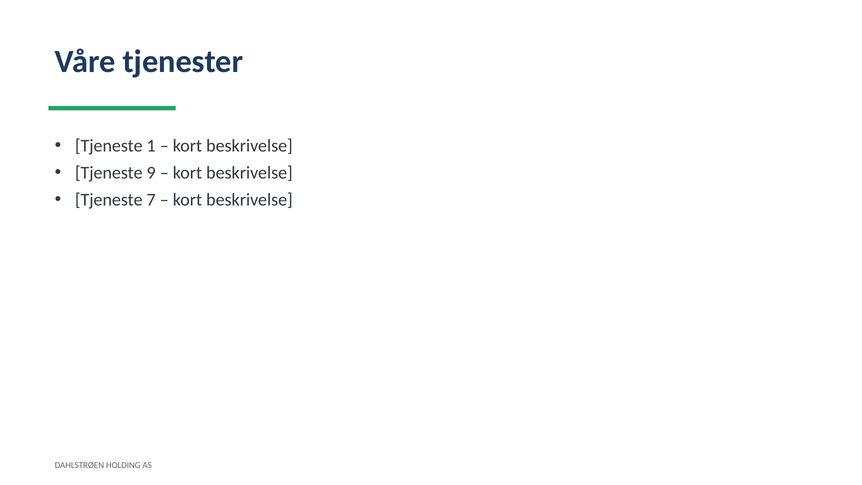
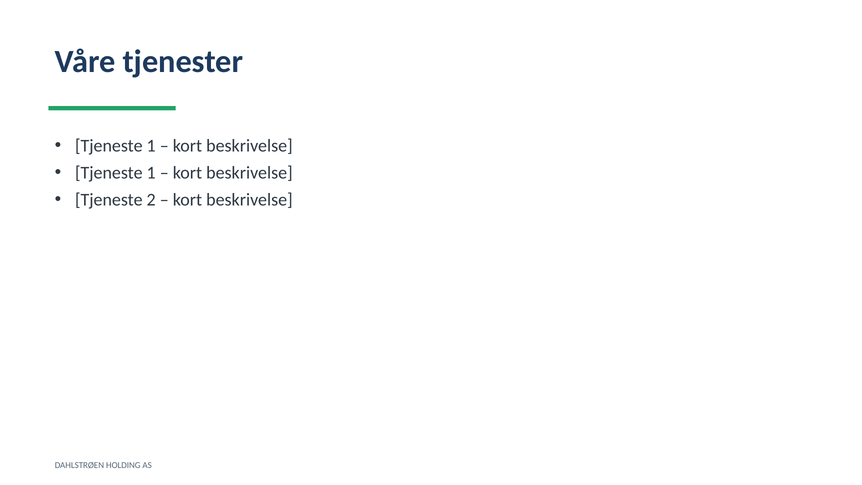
9 at (151, 173): 9 -> 1
7: 7 -> 2
